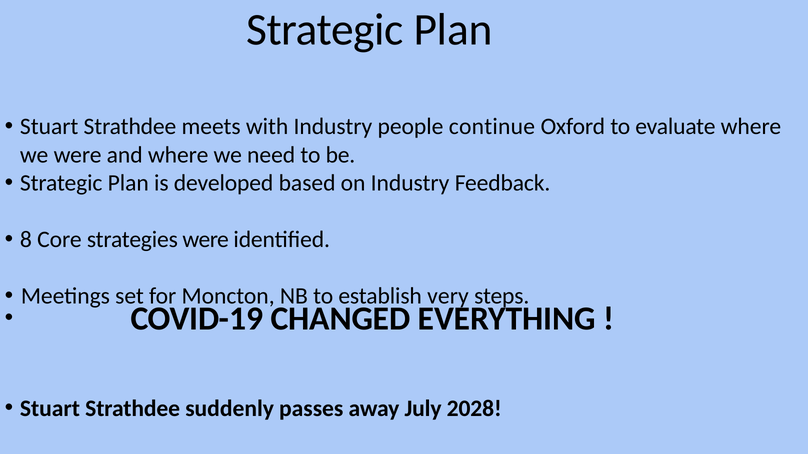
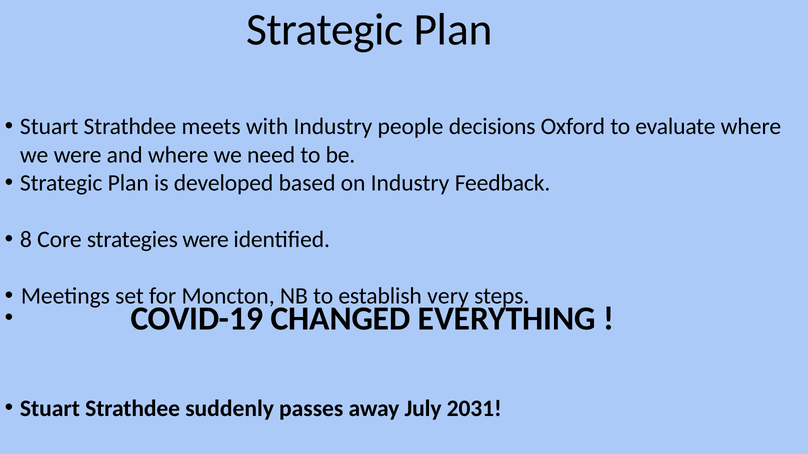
continue: continue -> decisions
2028: 2028 -> 2031
